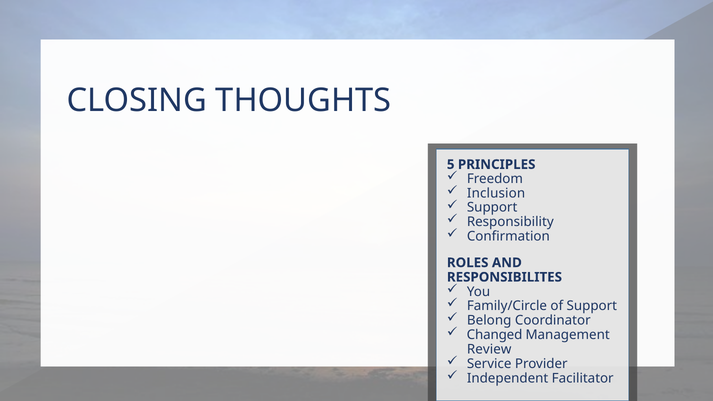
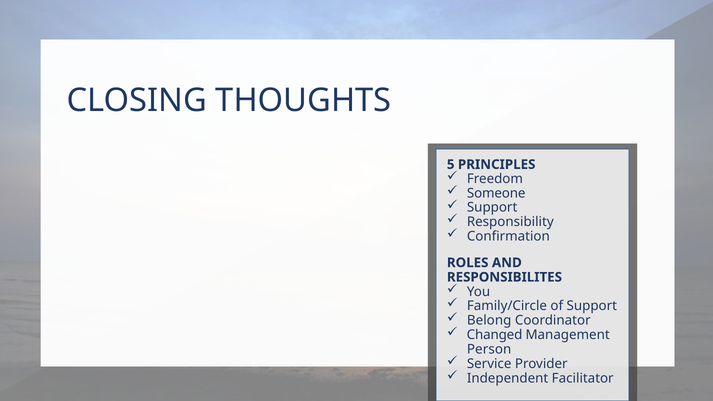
Inclusion: Inclusion -> Someone
Review: Review -> Person
